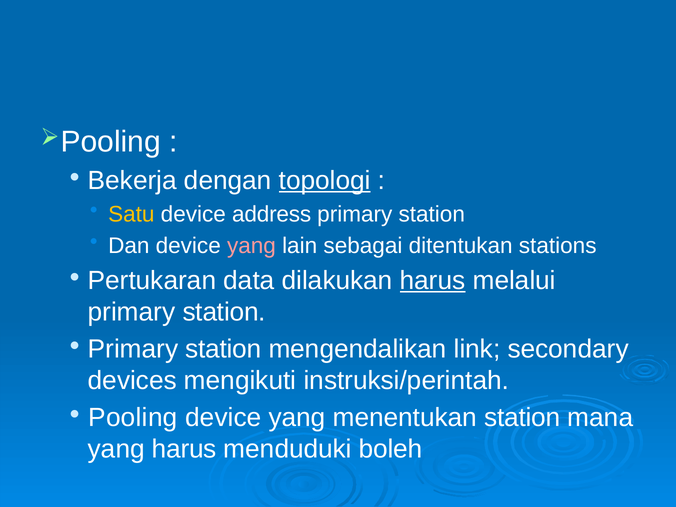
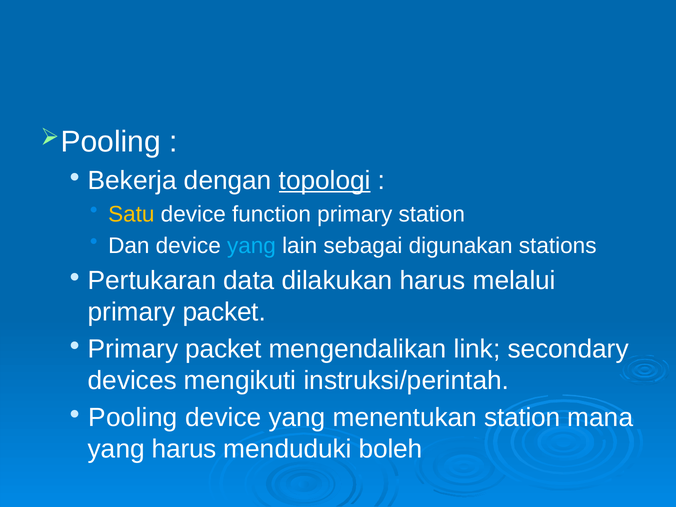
address: address -> function
yang at (251, 246) colour: pink -> light blue
ditentukan: ditentukan -> digunakan
harus at (433, 281) underline: present -> none
station at (224, 312): station -> packet
station at (223, 349): station -> packet
